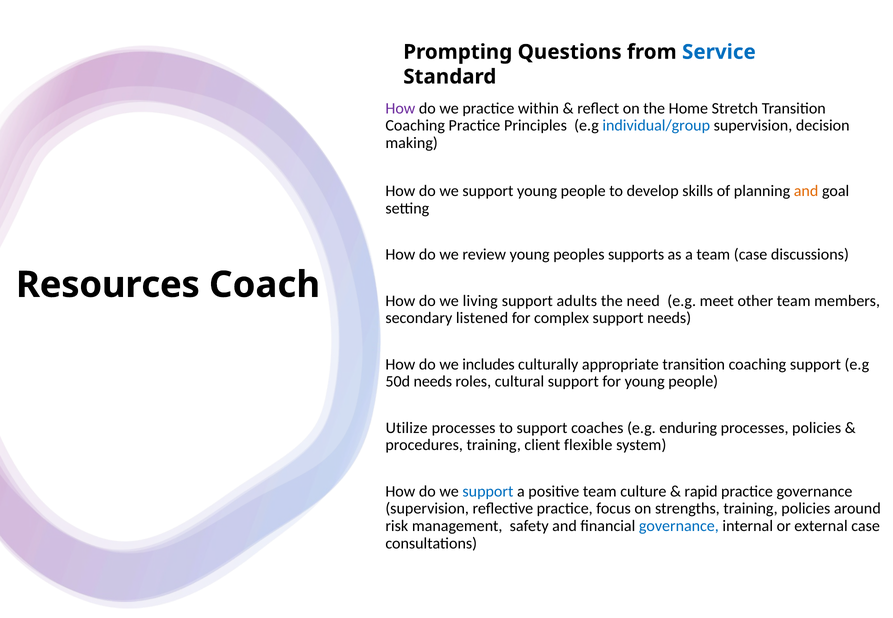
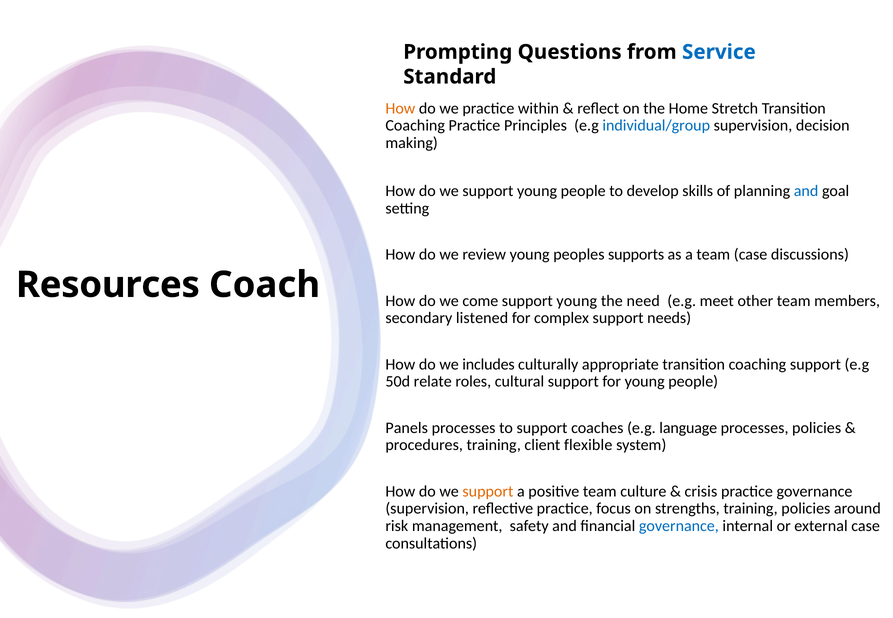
How at (400, 108) colour: purple -> orange
and at (806, 191) colour: orange -> blue
living: living -> come
adults at (577, 301): adults -> young
50d needs: needs -> relate
Utilize: Utilize -> Panels
enduring: enduring -> language
support at (488, 491) colour: blue -> orange
rapid: rapid -> crisis
